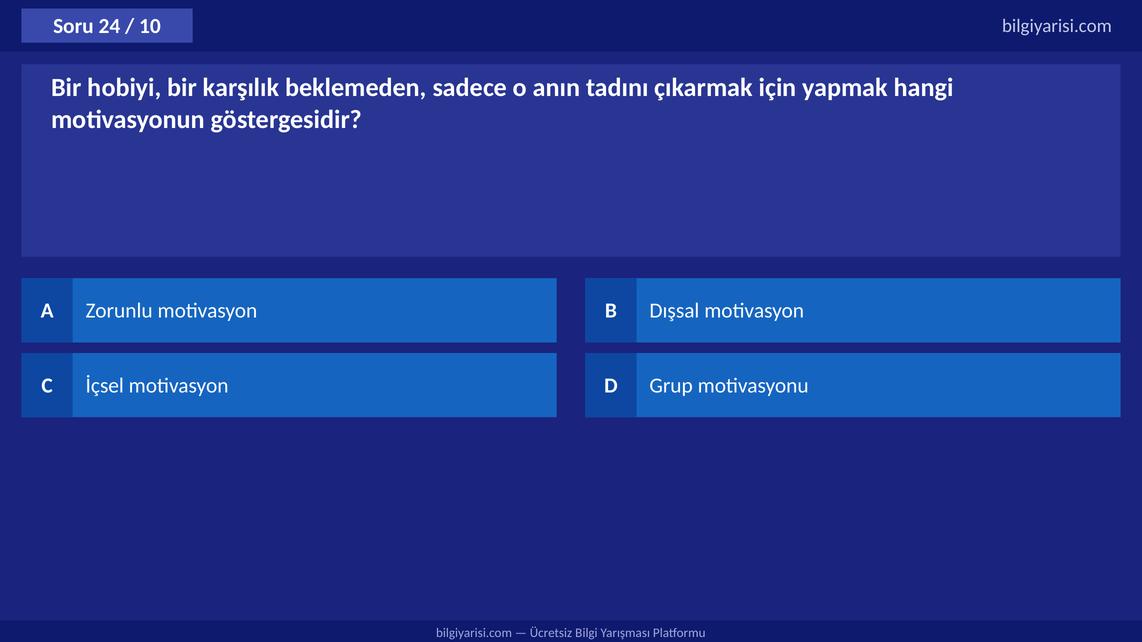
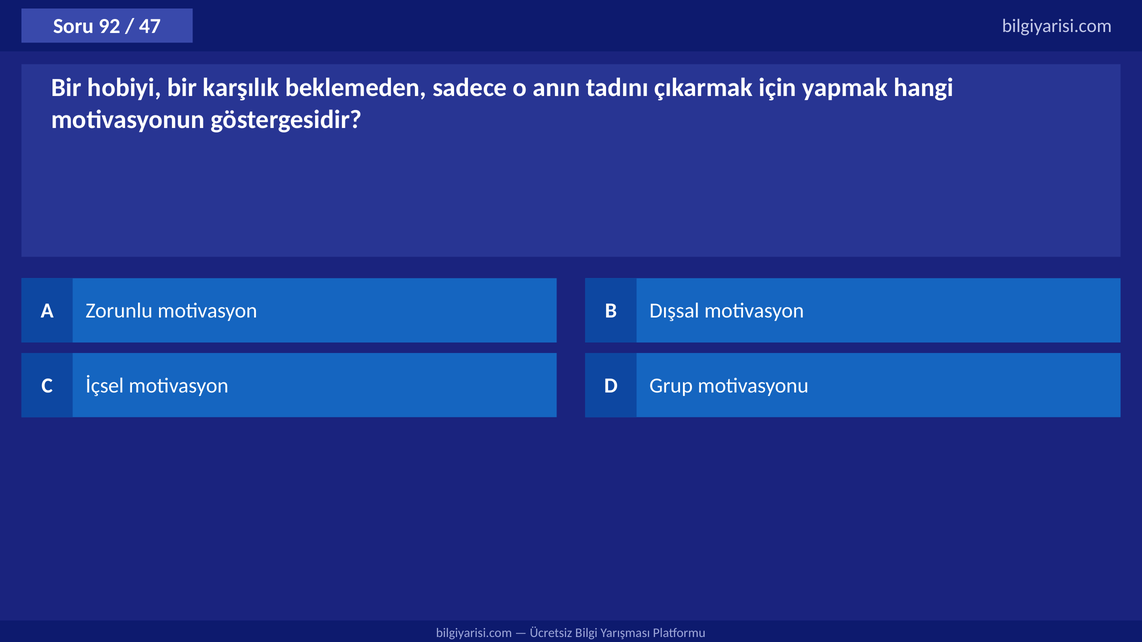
24: 24 -> 92
10: 10 -> 47
